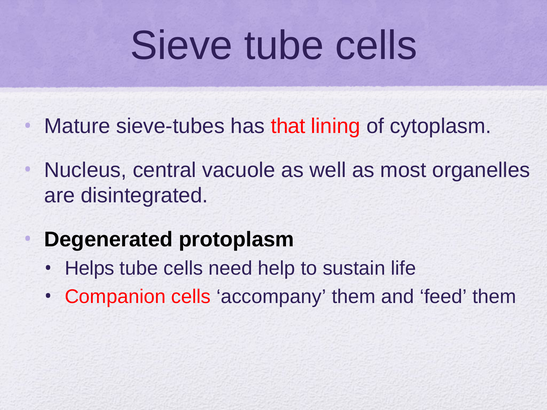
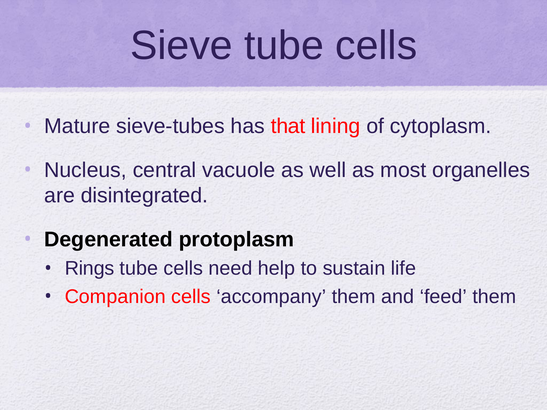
Helps: Helps -> Rings
